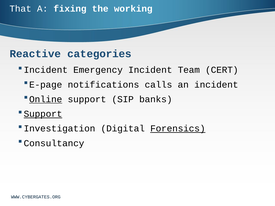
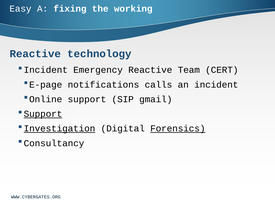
That: That -> Easy
categories: categories -> technology
Emergency Incident: Incident -> Reactive
Online underline: present -> none
banks: banks -> gmail
Investigation underline: none -> present
